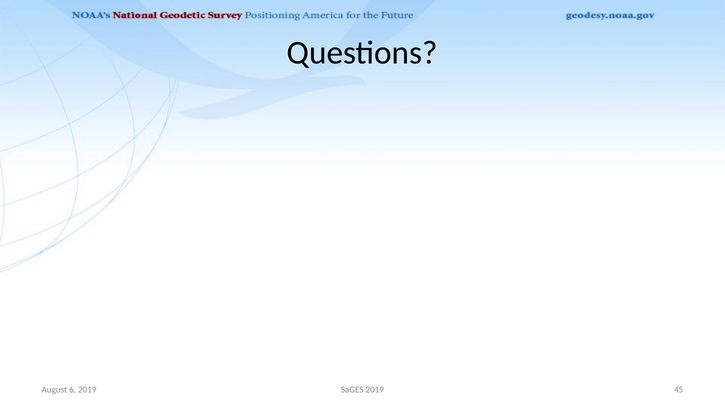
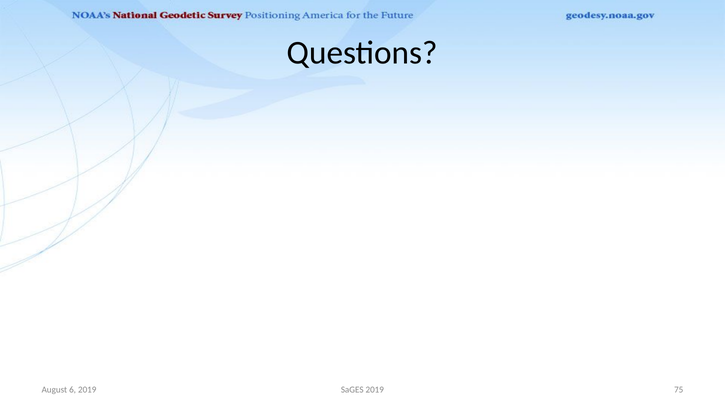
45: 45 -> 75
